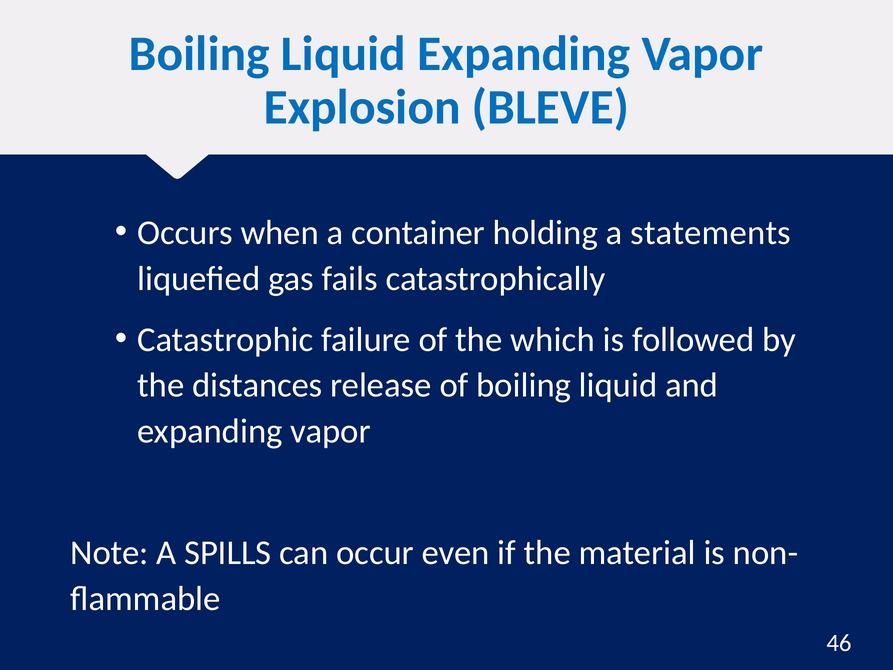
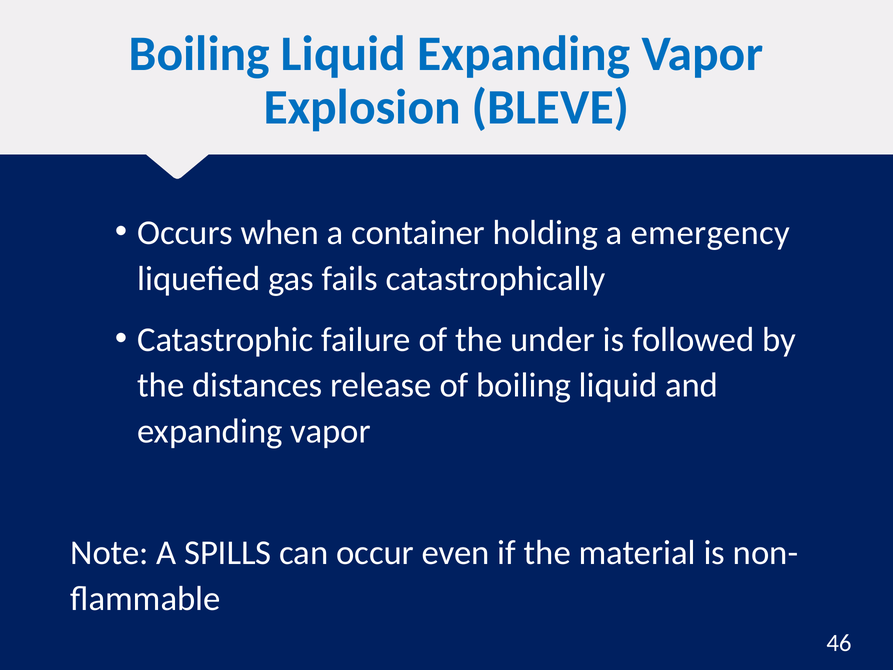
statements: statements -> emergency
which: which -> under
